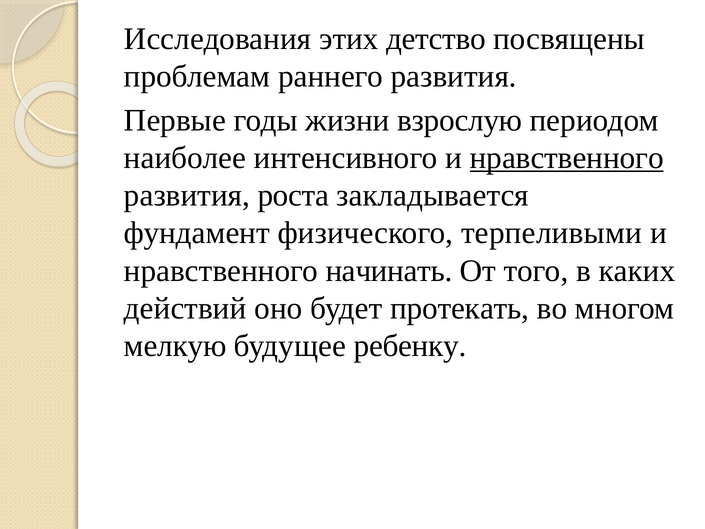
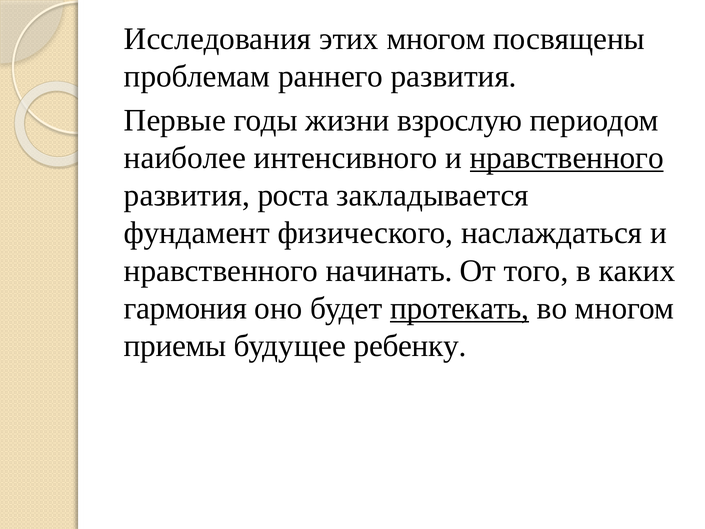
этих детство: детство -> многом
терпеливыми: терпеливыми -> наслаждаться
действий: действий -> гармония
протекать underline: none -> present
мелкую: мелкую -> приемы
